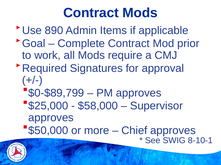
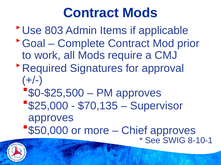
890: 890 -> 803
$0-$89,799: $0-$89,799 -> $0-$25,500
$58,000: $58,000 -> $70,135
